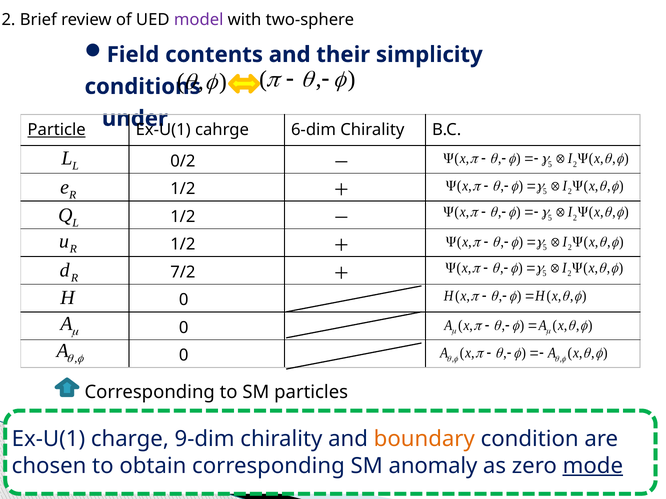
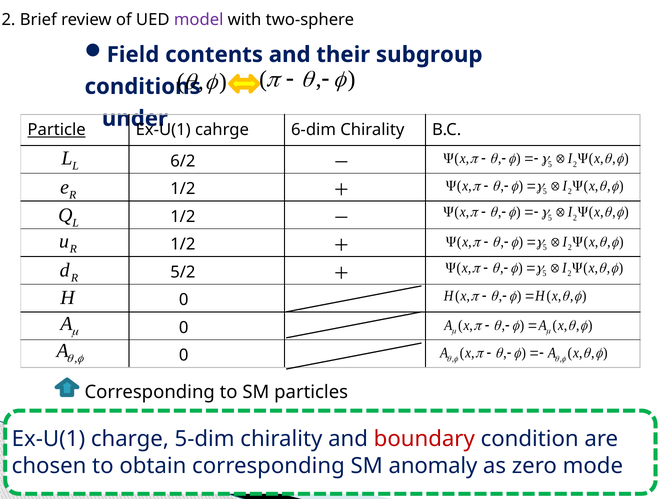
simplicity: simplicity -> subgroup
0/2: 0/2 -> 6/2
7/2: 7/2 -> 5/2
9-dim: 9-dim -> 5-dim
boundary colour: orange -> red
mode underline: present -> none
